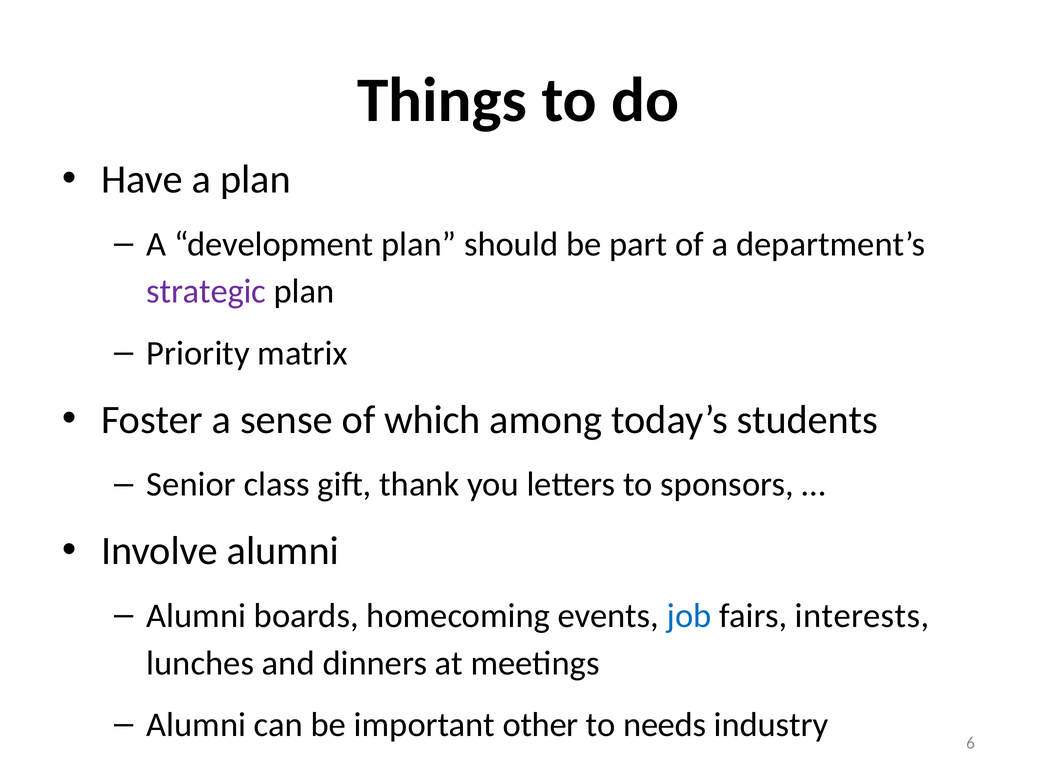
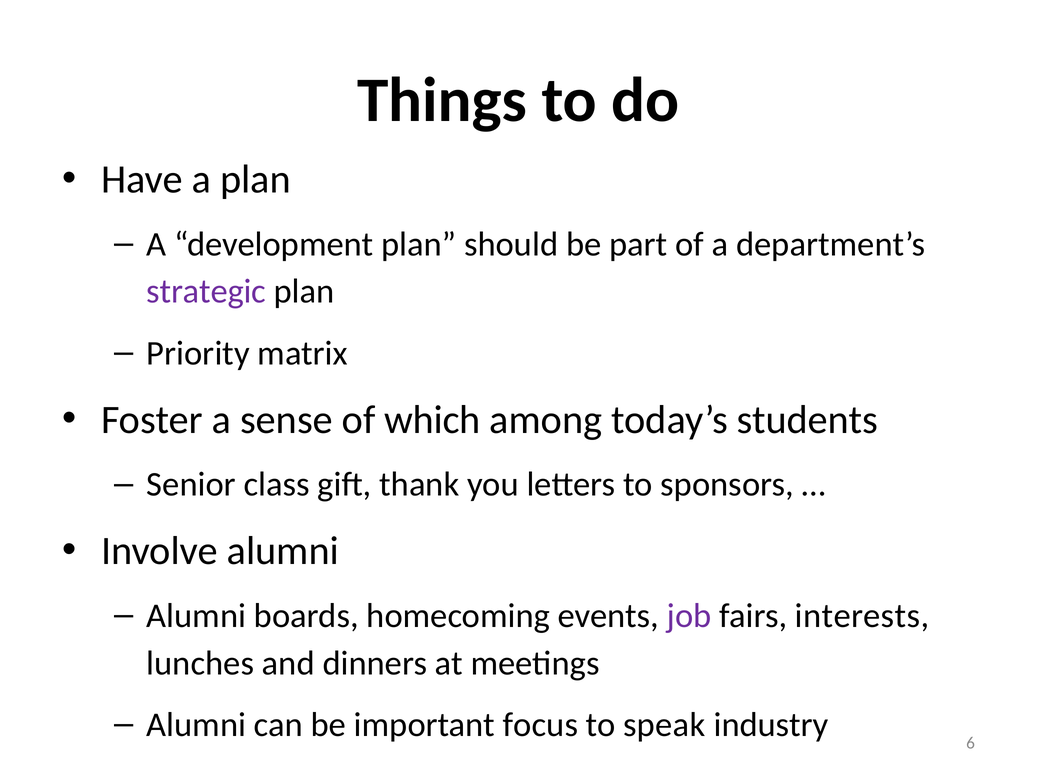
job colour: blue -> purple
other: other -> focus
needs: needs -> speak
